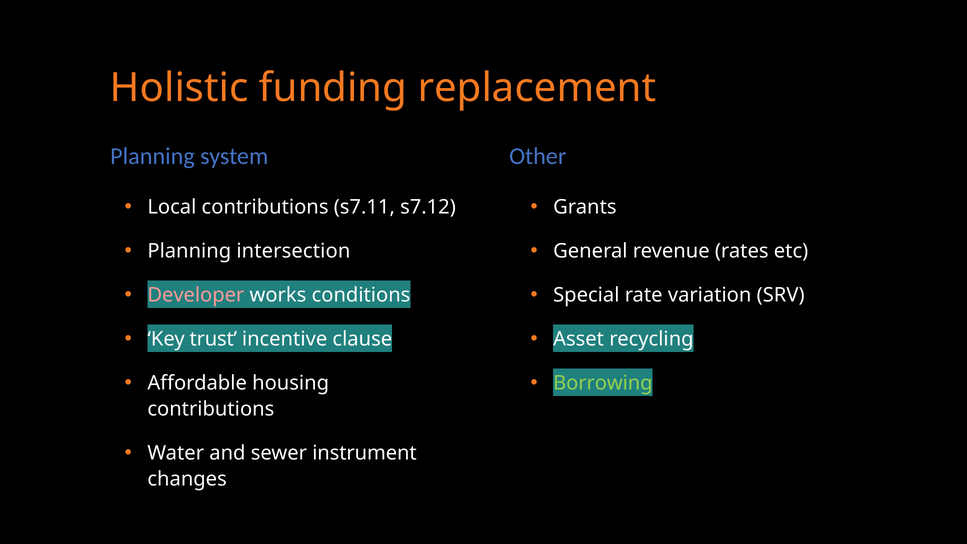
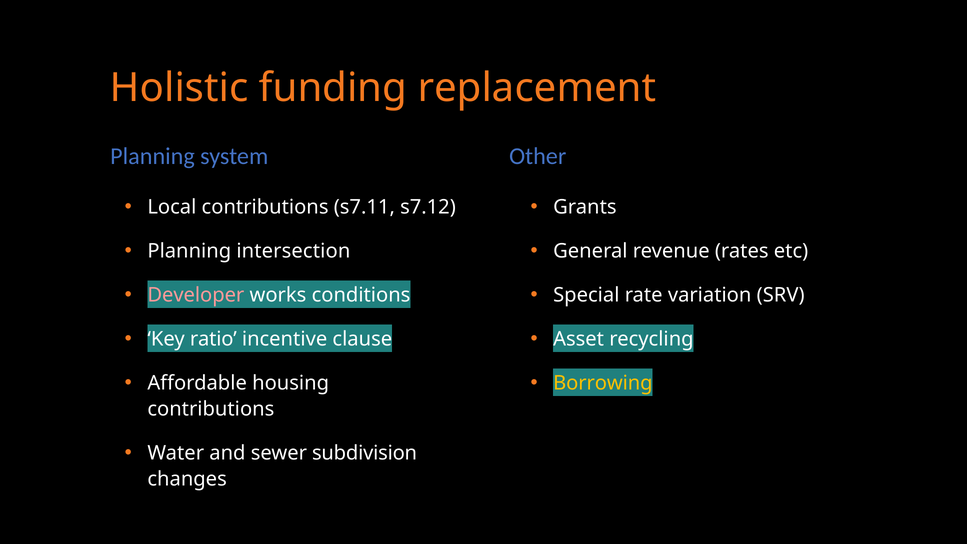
trust: trust -> ratio
Borrowing colour: light green -> yellow
instrument: instrument -> subdivision
